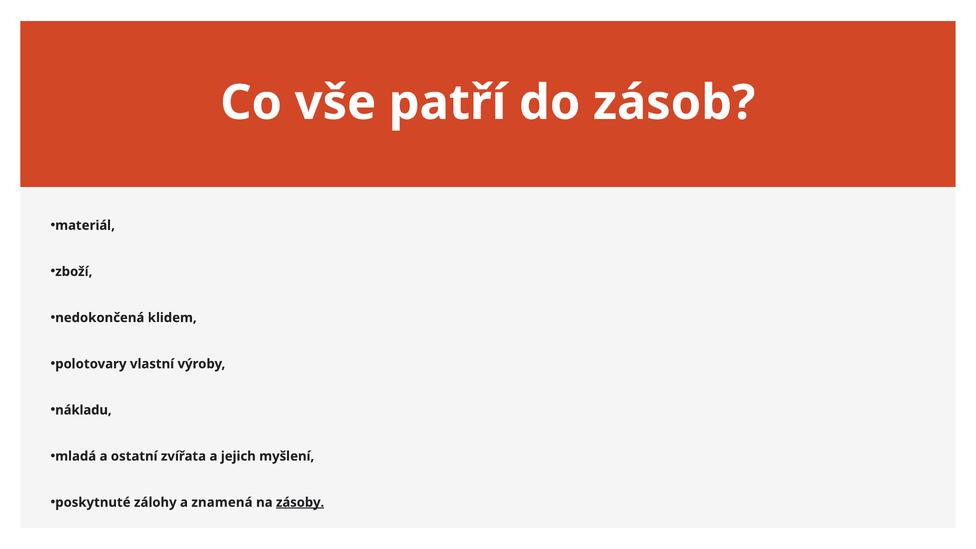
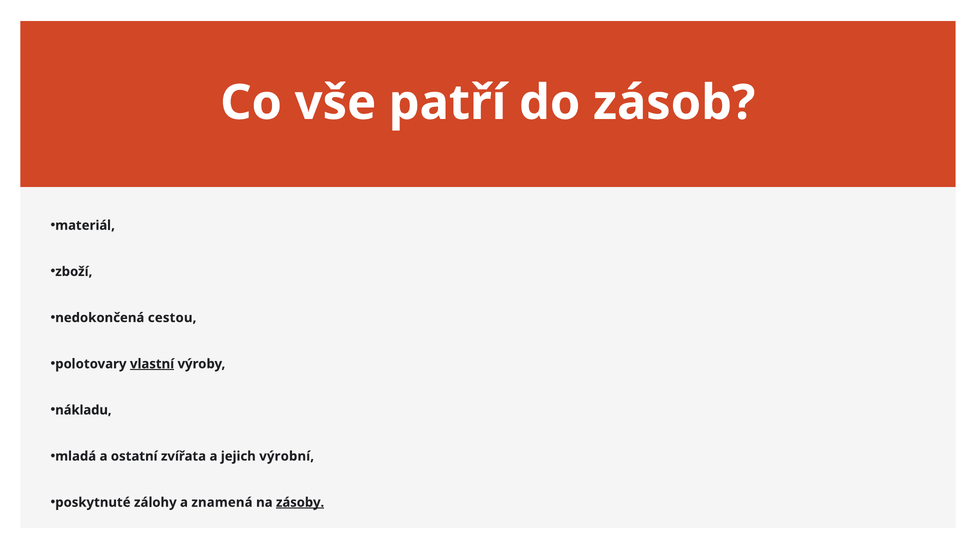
klidem: klidem -> cestou
vlastní underline: none -> present
myšlení: myšlení -> výrobní
